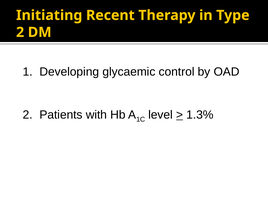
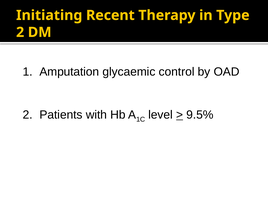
Developing: Developing -> Amputation
1.3%: 1.3% -> 9.5%
